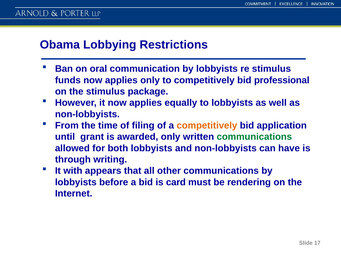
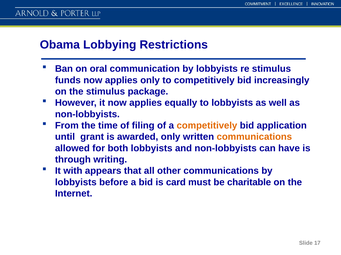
professional: professional -> increasingly
communications at (254, 137) colour: green -> orange
rendering: rendering -> charitable
